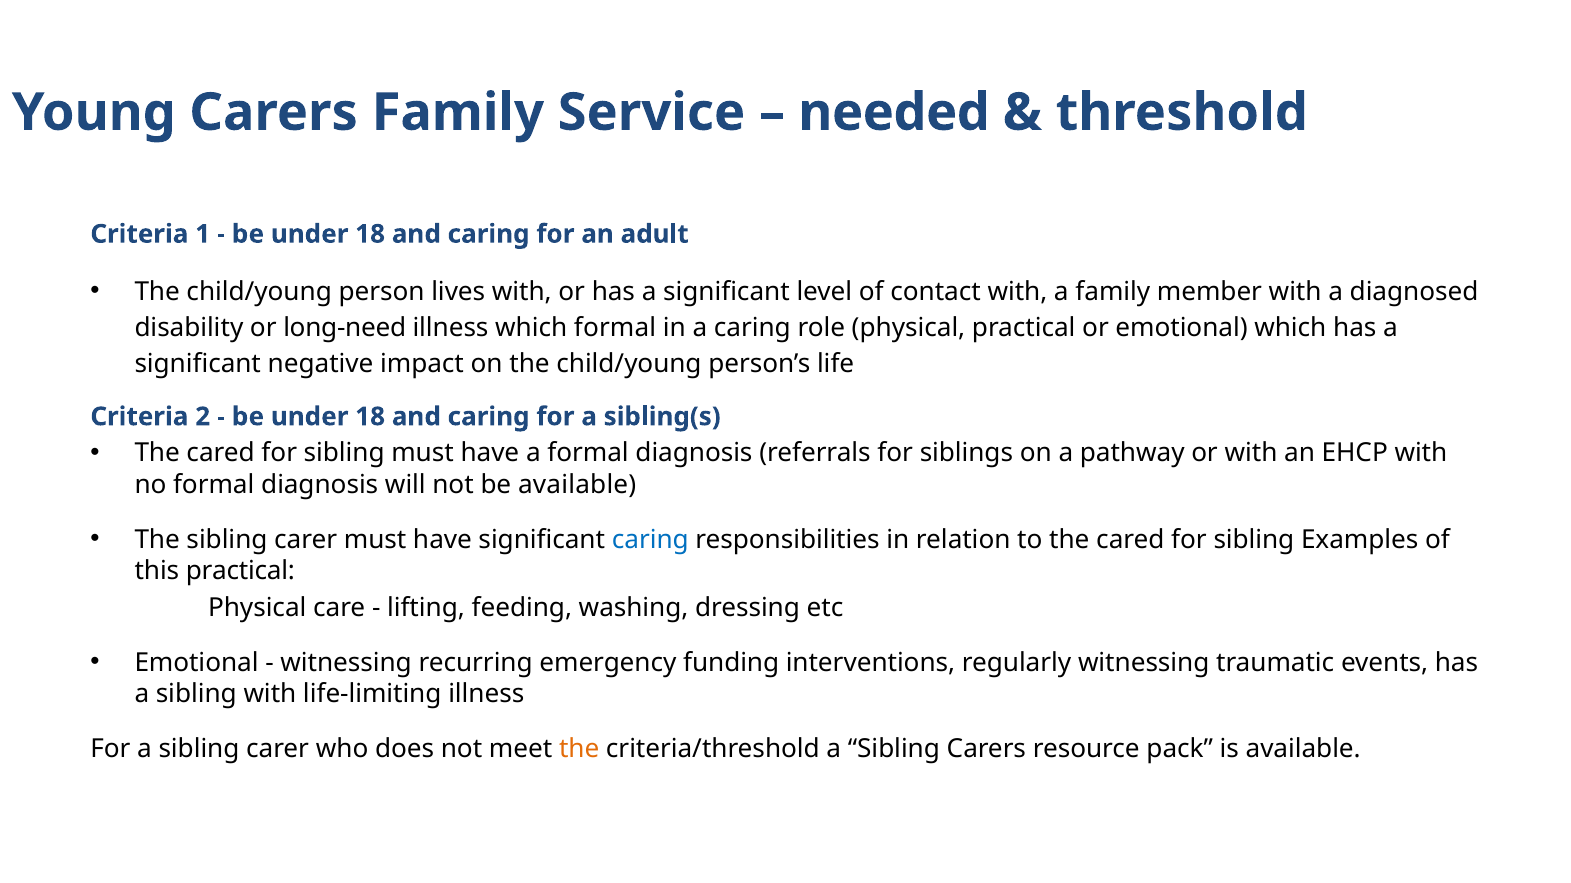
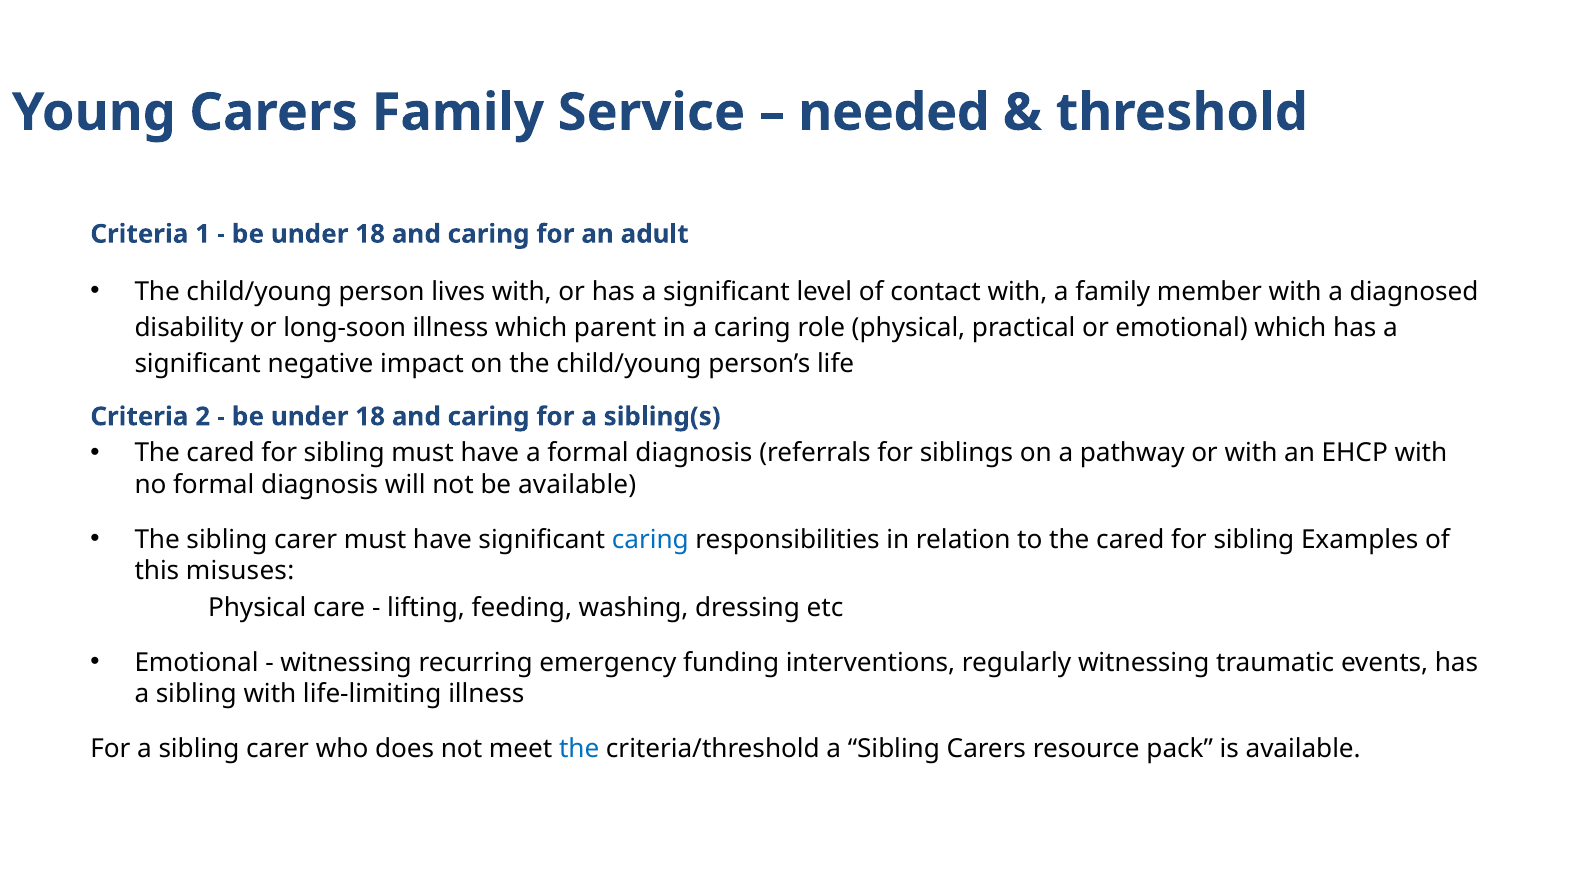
long-need: long-need -> long-soon
which formal: formal -> parent
this practical: practical -> misuses
the at (579, 749) colour: orange -> blue
